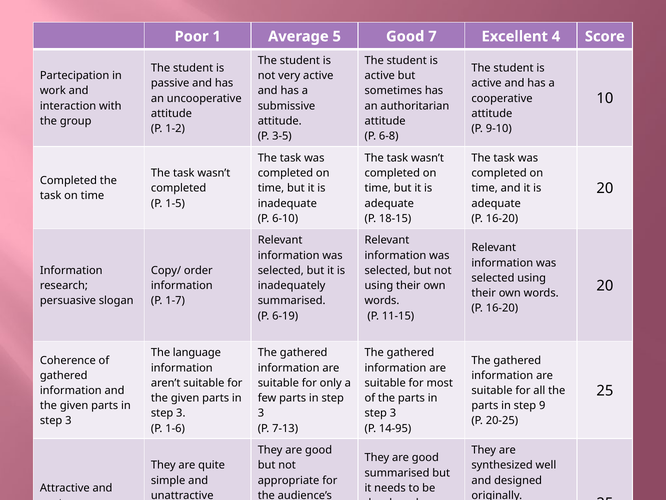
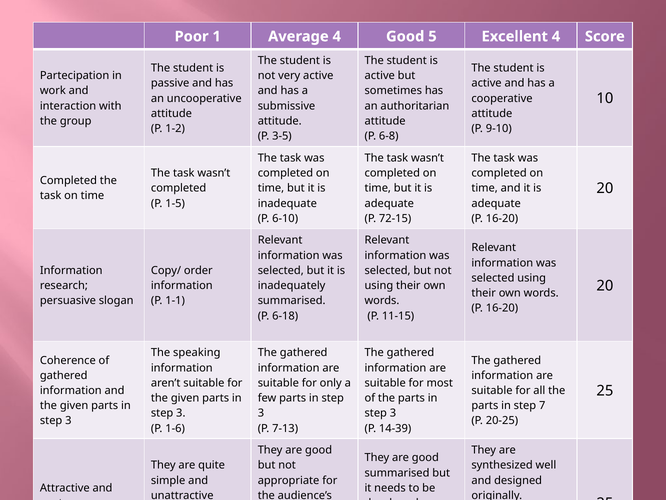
Average 5: 5 -> 4
7: 7 -> 5
18-15: 18-15 -> 72-15
1-7: 1-7 -> 1-1
6-19: 6-19 -> 6-18
language: language -> speaking
9: 9 -> 7
14-95: 14-95 -> 14-39
